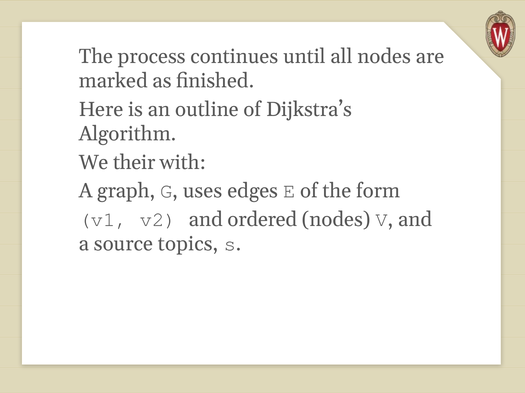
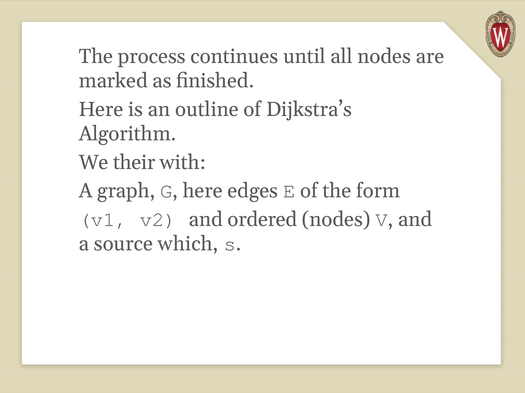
uses at (203, 191): uses -> here
topics: topics -> which
